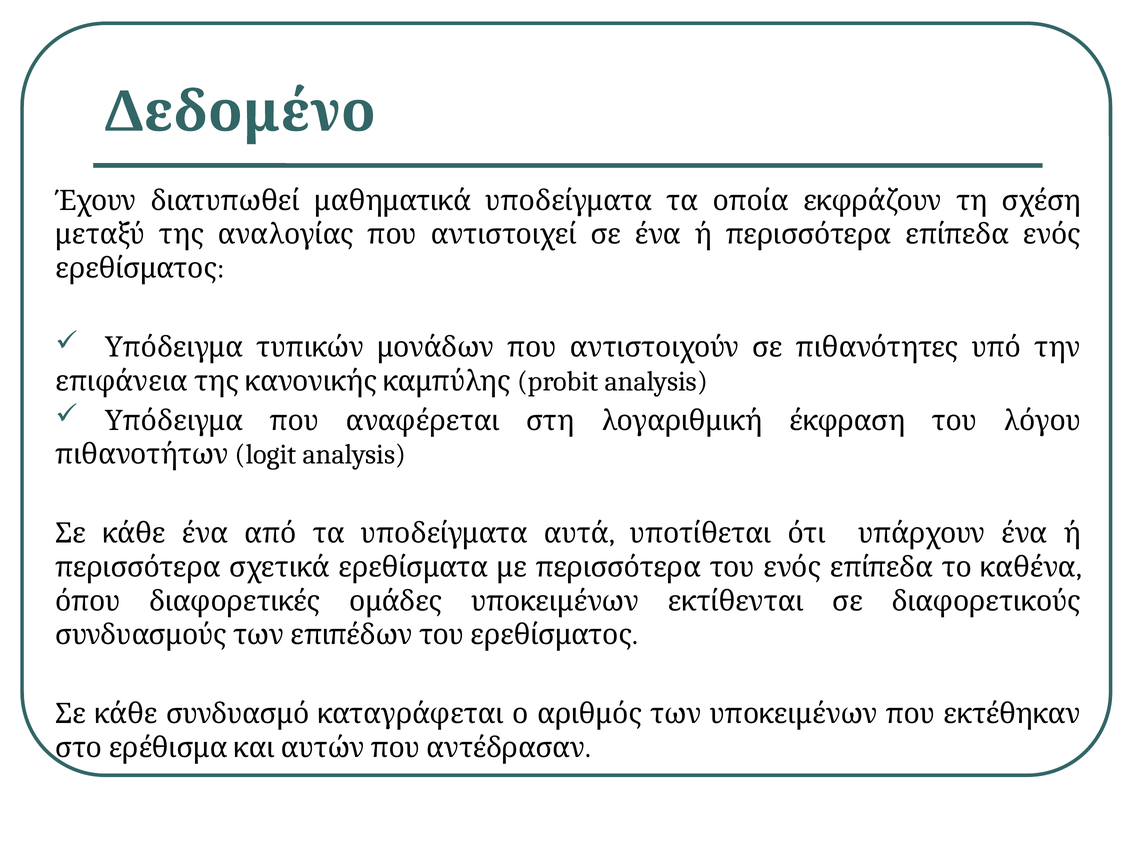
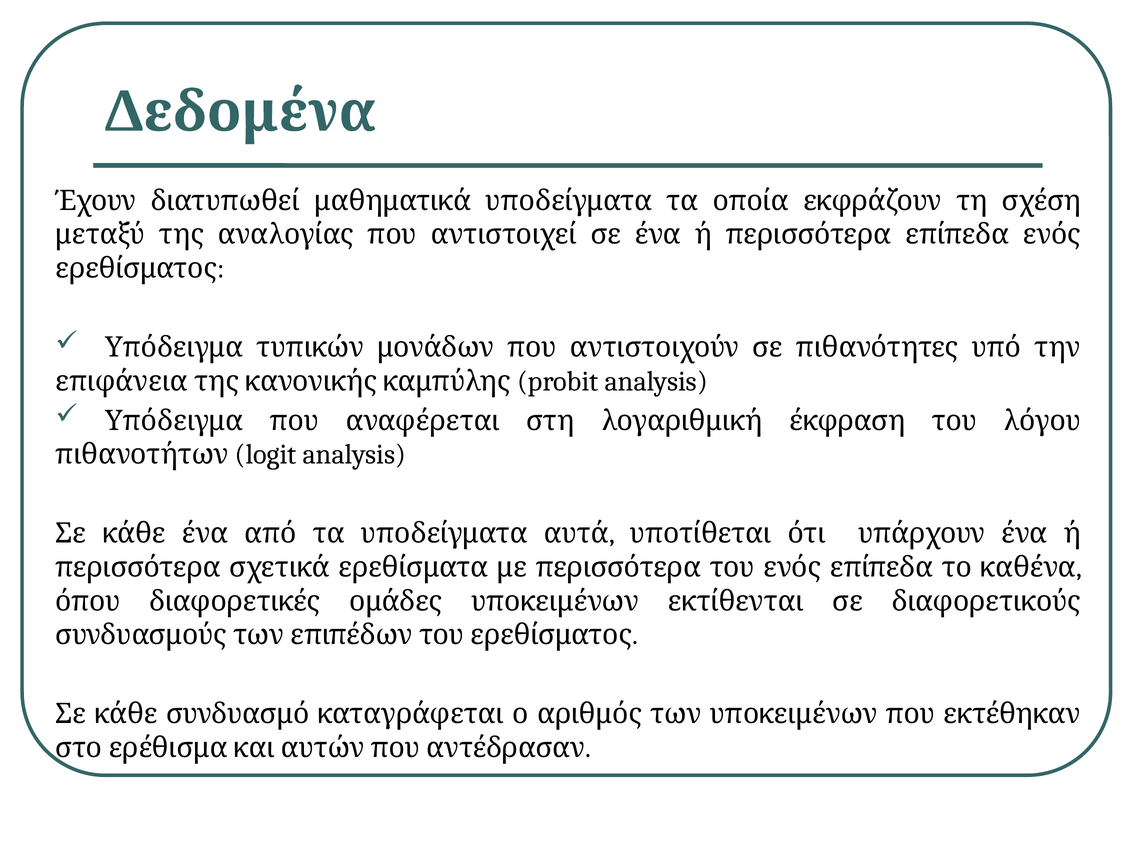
Δεδομένο: Δεδομένο -> Δεδομένα
